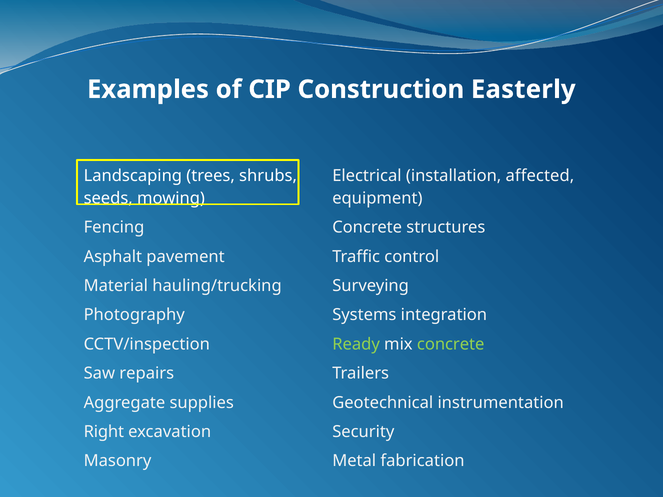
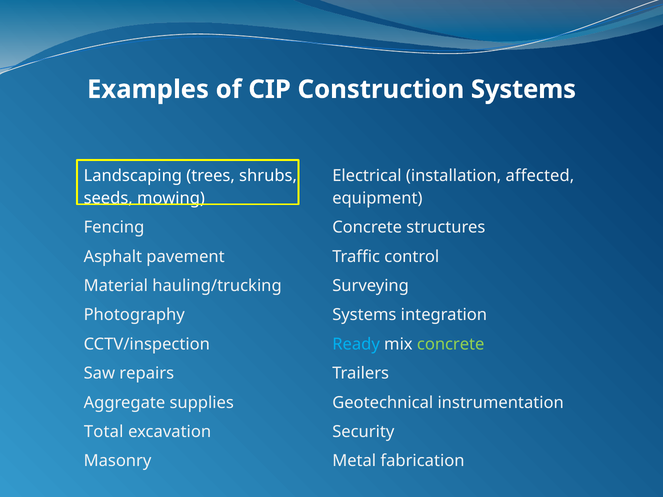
Construction Easterly: Easterly -> Systems
Ready colour: light green -> light blue
Right: Right -> Total
